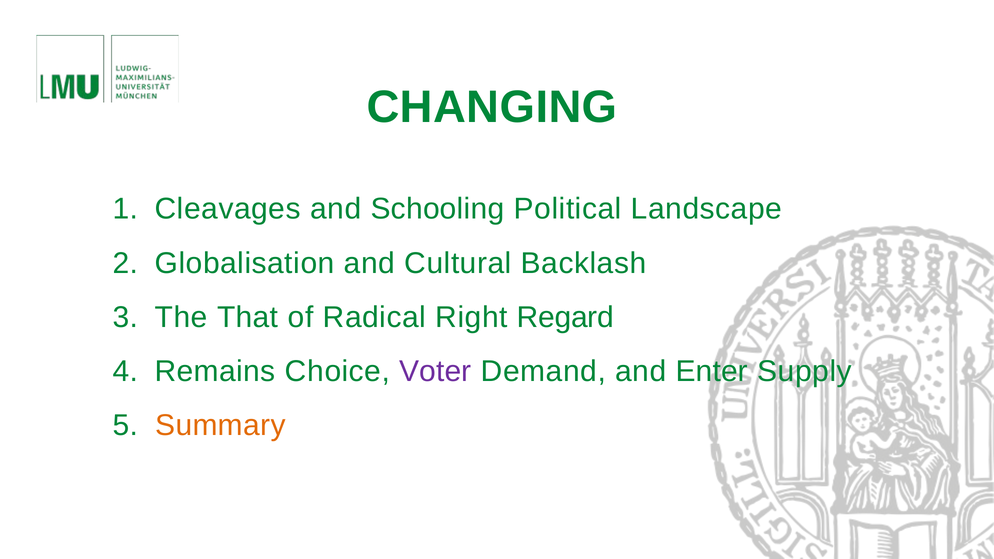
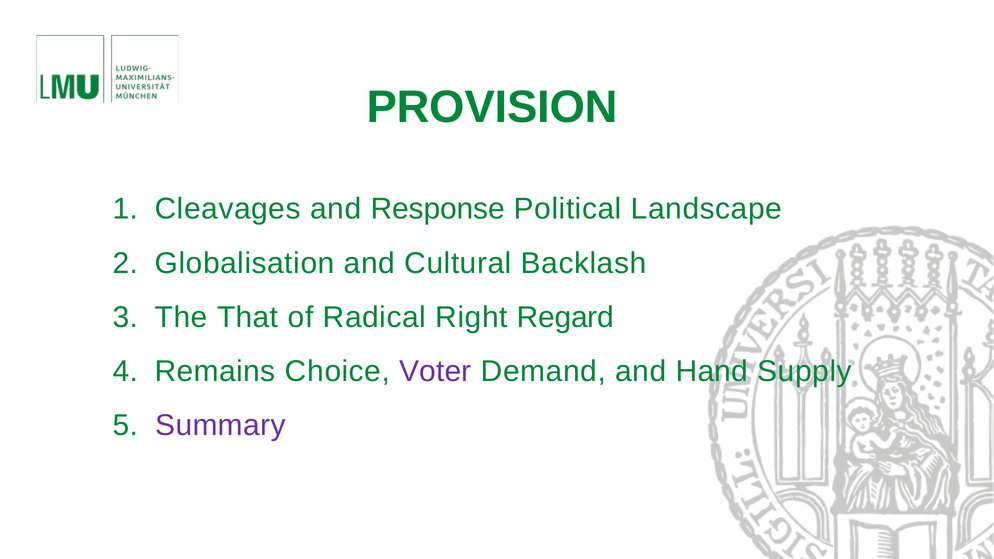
CHANGING: CHANGING -> PROVISION
Schooling: Schooling -> Response
Enter: Enter -> Hand
Summary colour: orange -> purple
